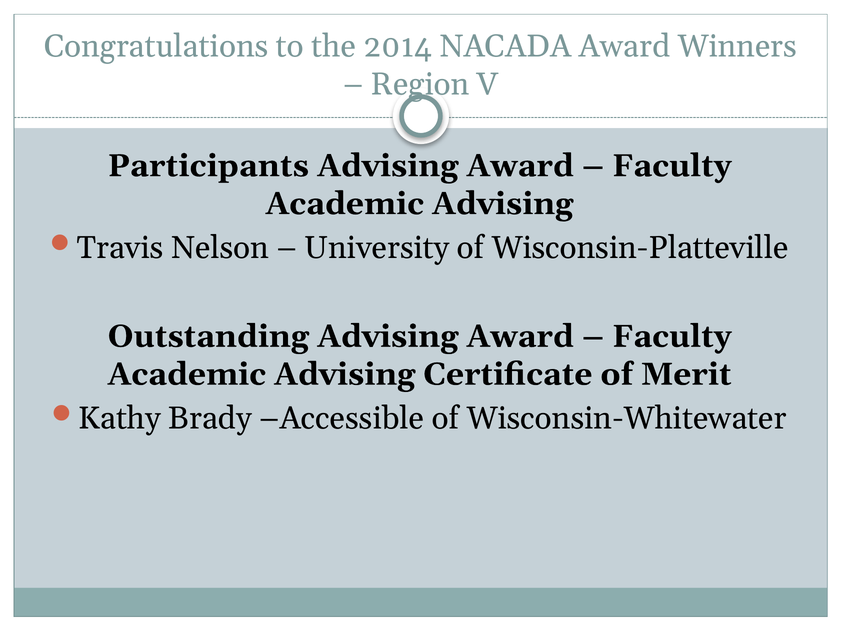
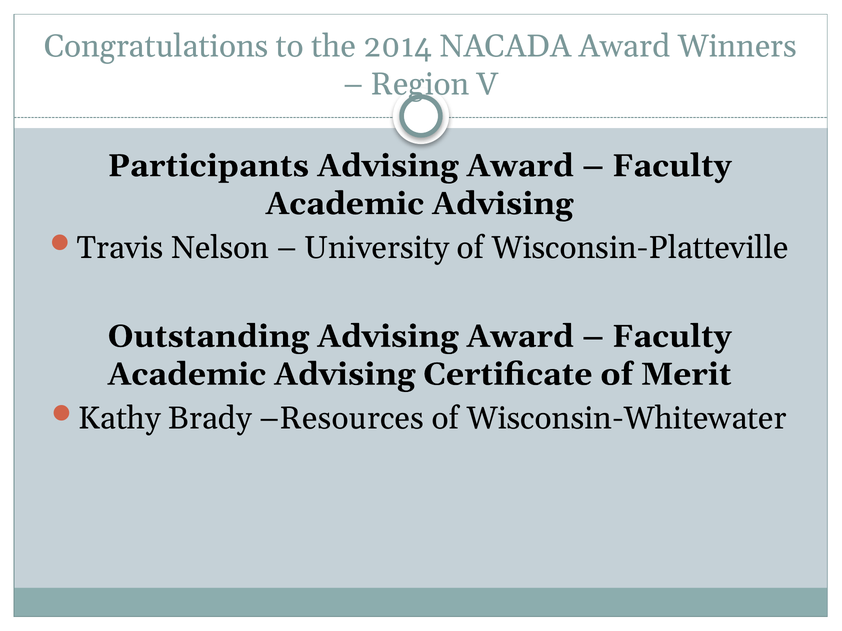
Accessible: Accessible -> Resources
